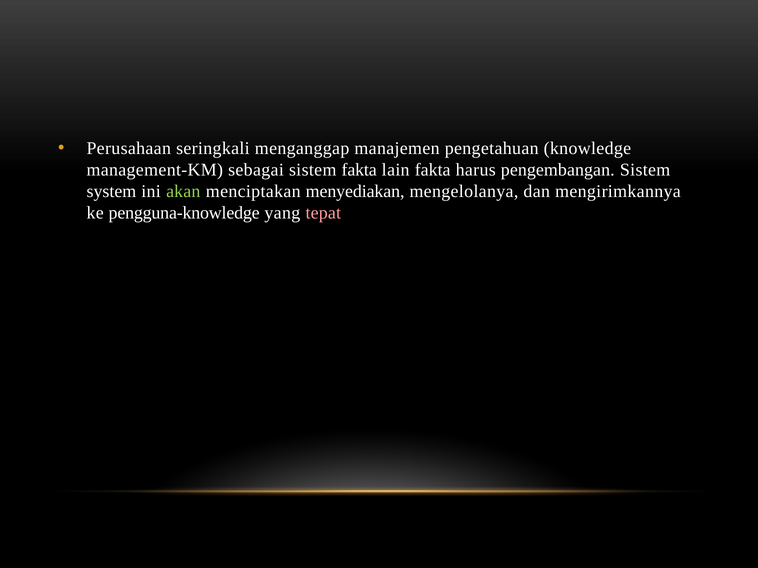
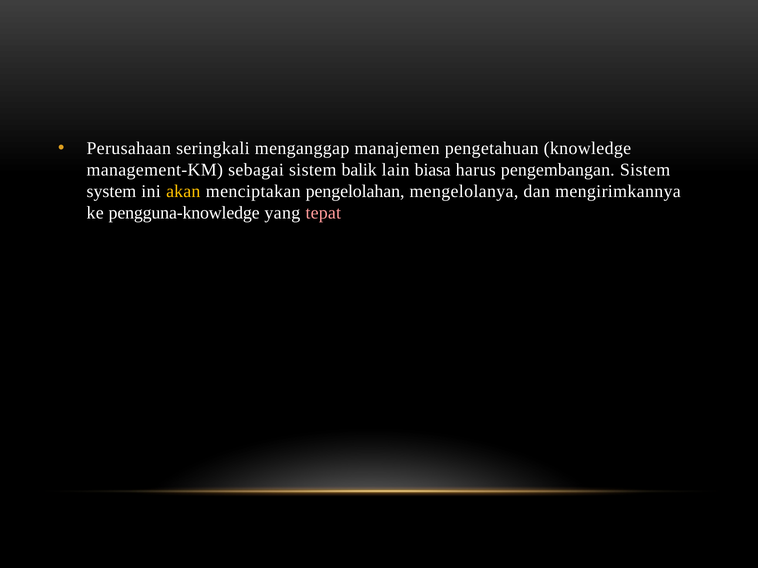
sistem fakta: fakta -> balik
lain fakta: fakta -> biasa
akan colour: light green -> yellow
menyediakan: menyediakan -> pengelolahan
